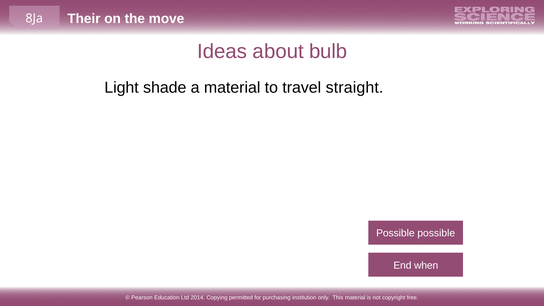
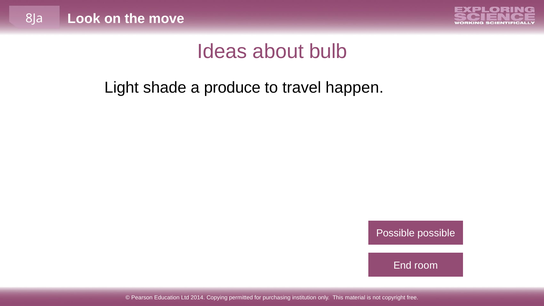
Their: Their -> Look
a material: material -> produce
straight: straight -> happen
when: when -> room
